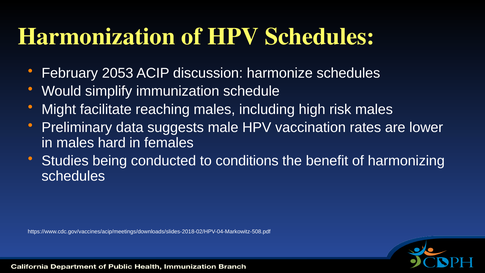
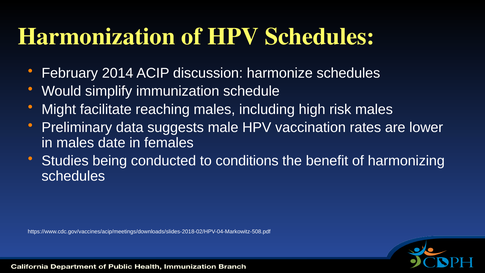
2053: 2053 -> 2014
hard: hard -> date
